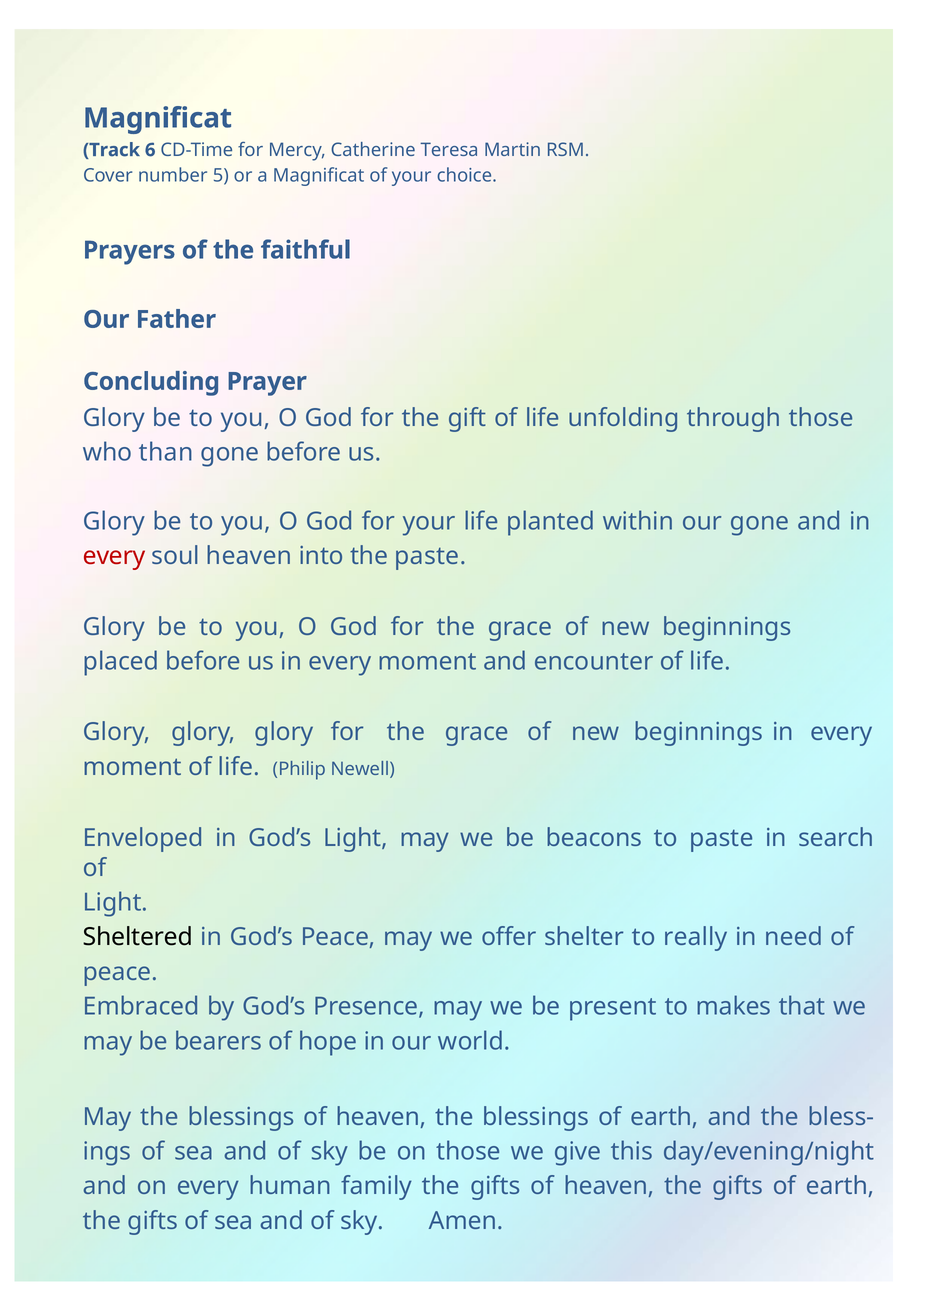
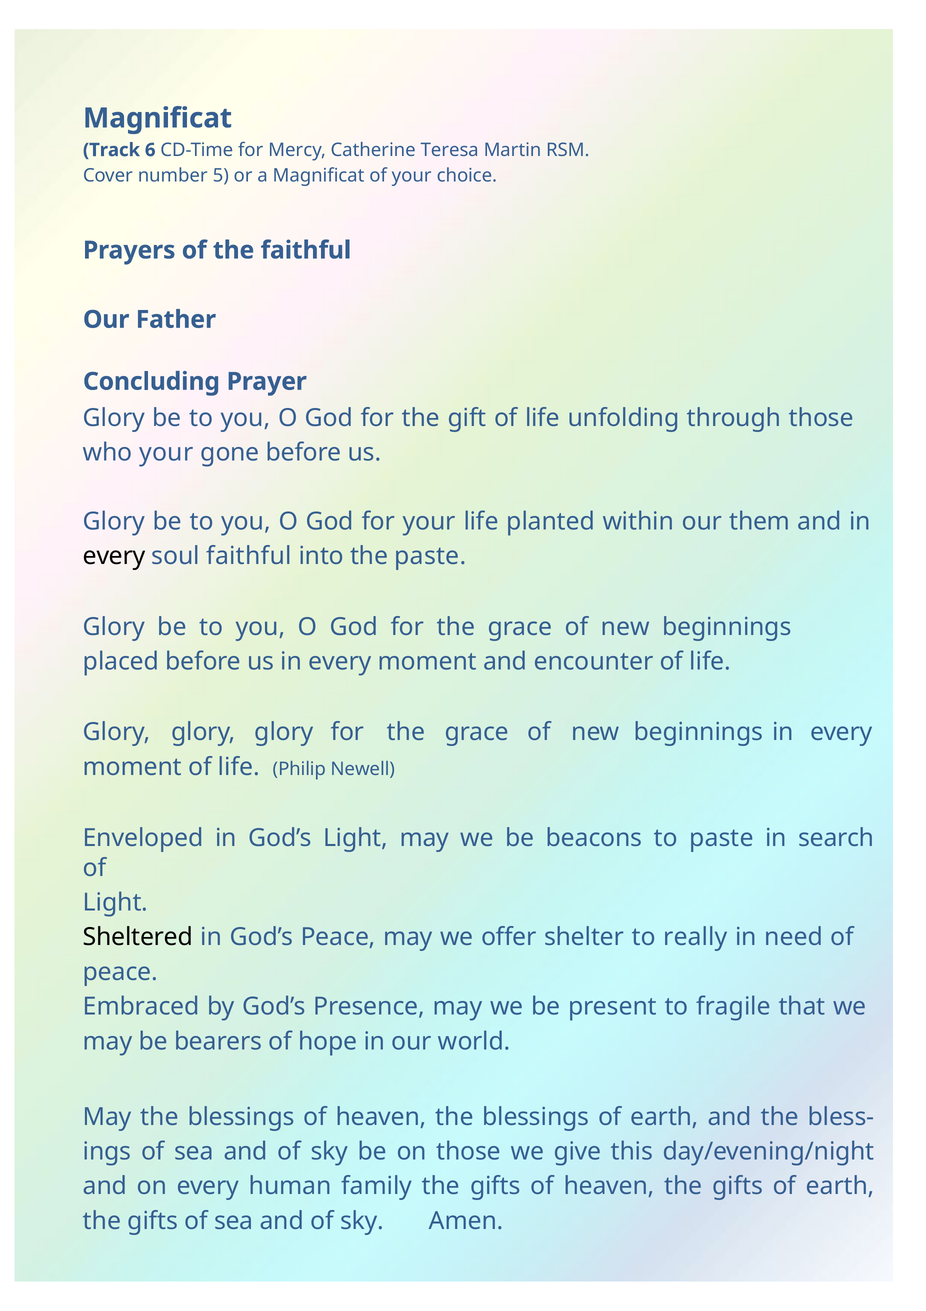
who than: than -> your
our gone: gone -> them
every at (114, 556) colour: red -> black
soul heaven: heaven -> faithful
makes: makes -> fragile
